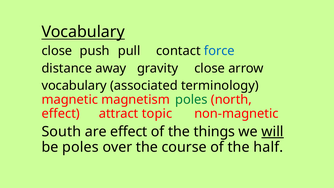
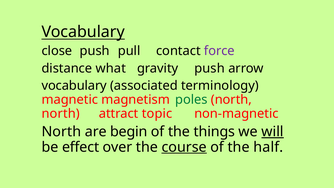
force colour: blue -> purple
away: away -> what
gravity close: close -> push
effect at (61, 113): effect -> north
South at (61, 132): South -> North
are effect: effect -> begin
be poles: poles -> effect
course underline: none -> present
